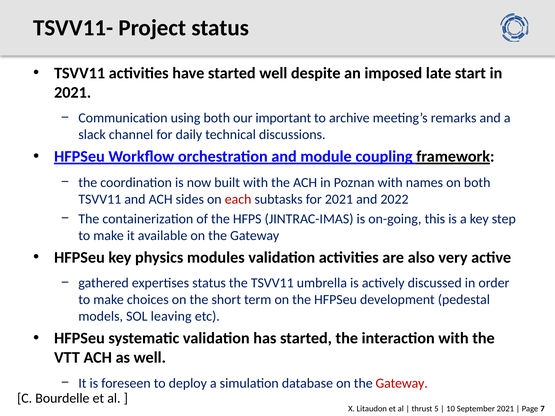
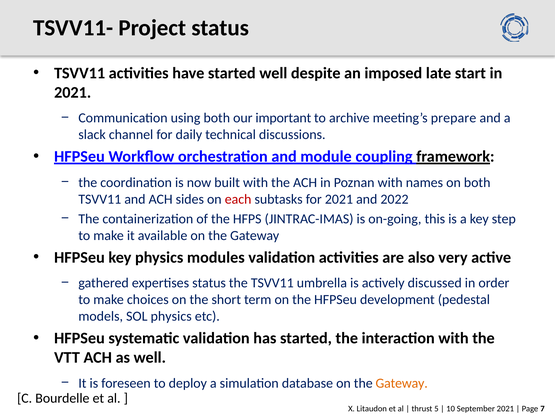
remarks: remarks -> prepare
SOL leaving: leaving -> physics
Gateway at (402, 383) colour: red -> orange
